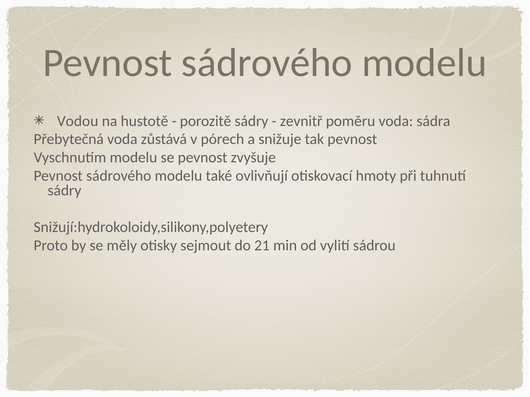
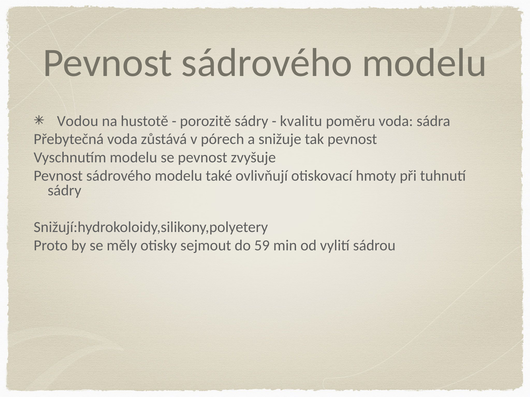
zevnitř: zevnitř -> kvalitu
21: 21 -> 59
